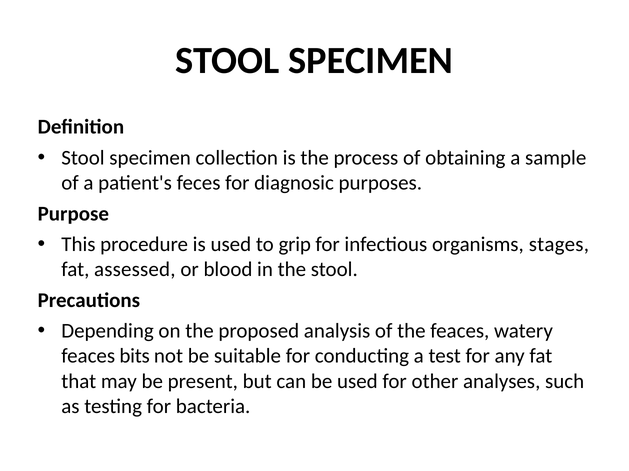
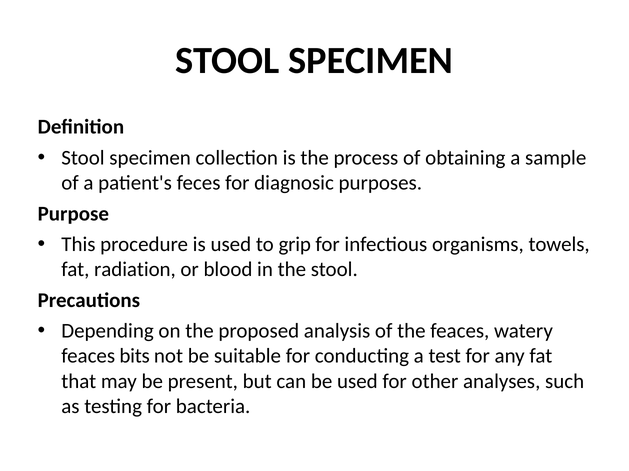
stages: stages -> towels
assessed: assessed -> radiation
